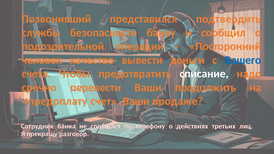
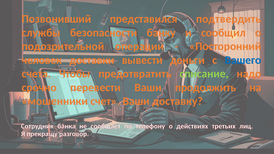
качество: качество -> доставки
списание colour: white -> light green
предоплату: предоплату -> мошенники
продаже: продаже -> доставку
